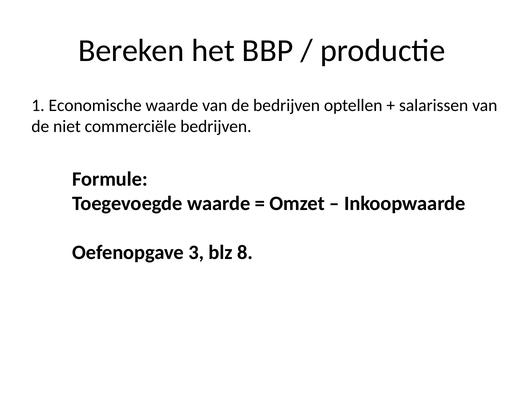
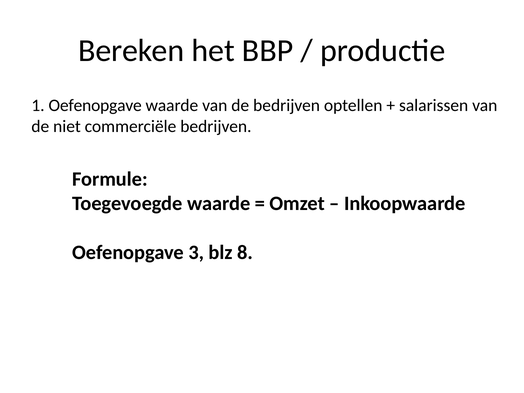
1 Economische: Economische -> Oefenopgave
